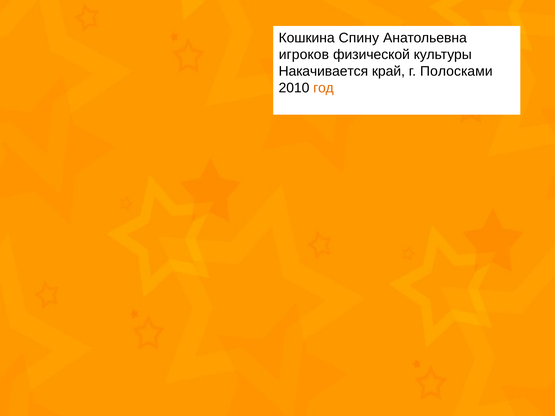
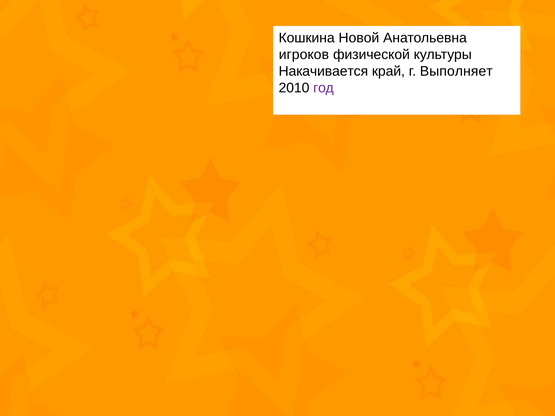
Спину: Спину -> Новой
Полосками: Полосками -> Выполняет
год colour: orange -> purple
